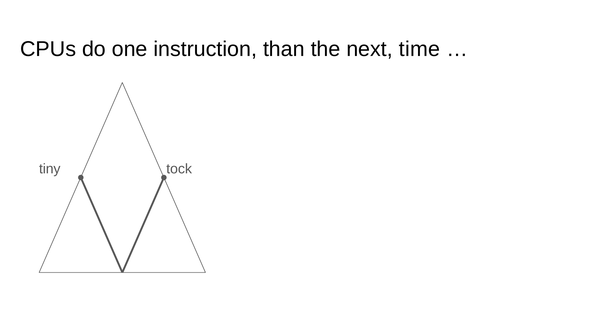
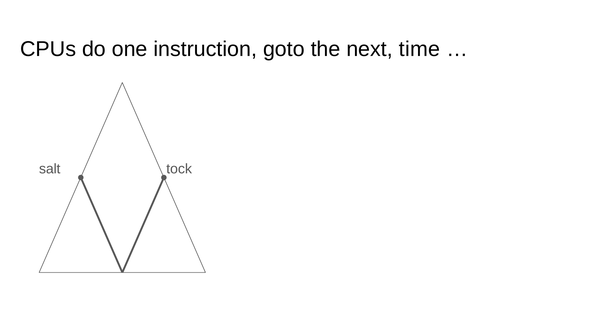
than: than -> goto
tiny: tiny -> salt
